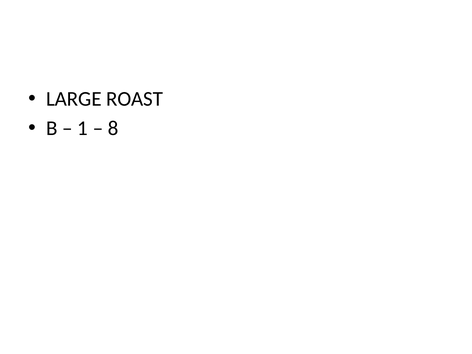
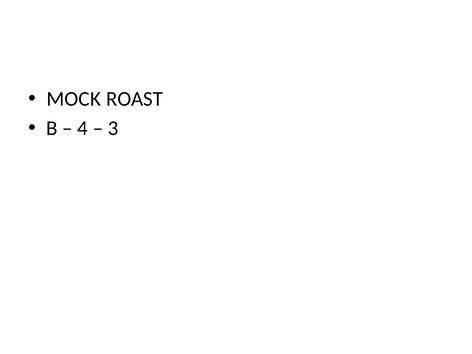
LARGE: LARGE -> MOCK
1: 1 -> 4
8: 8 -> 3
